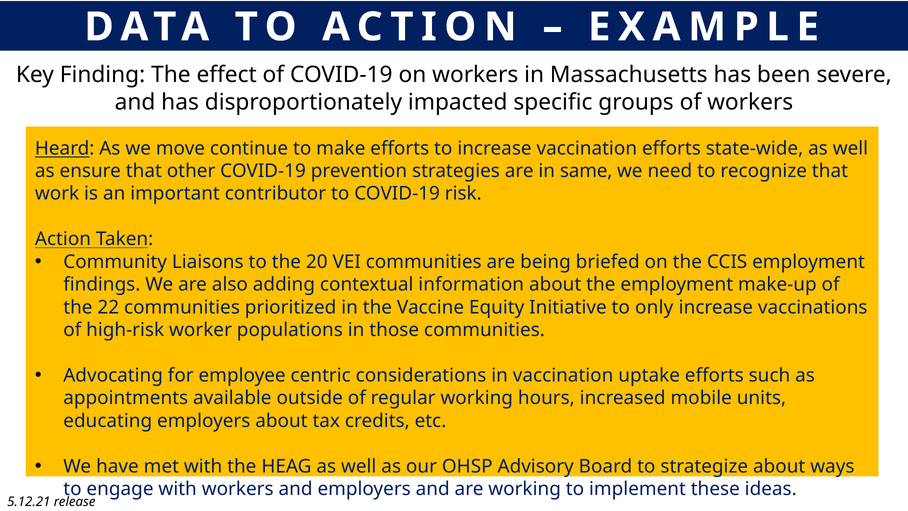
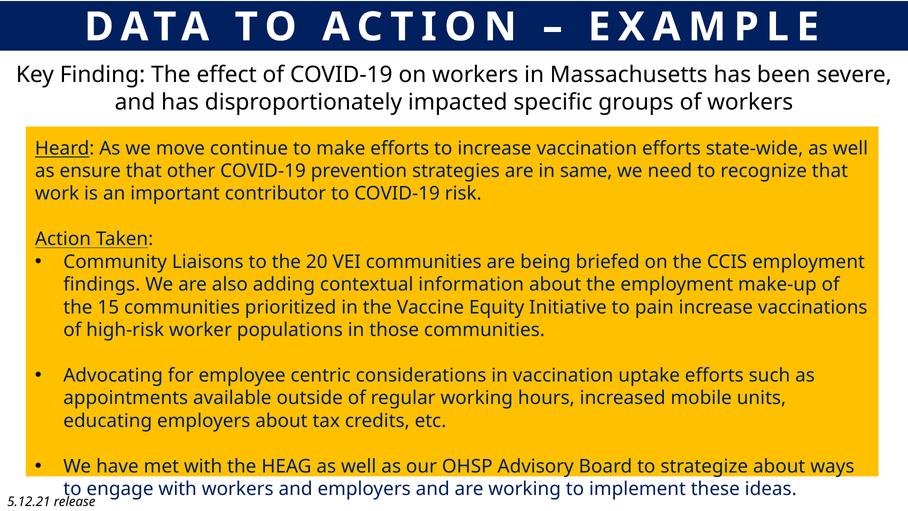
22: 22 -> 15
only: only -> pain
